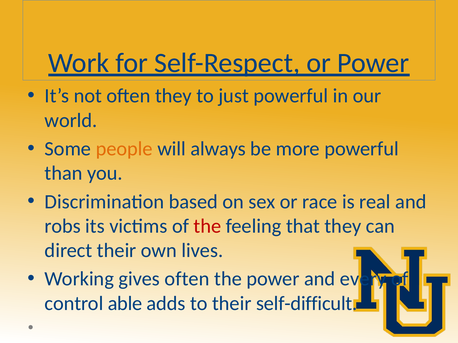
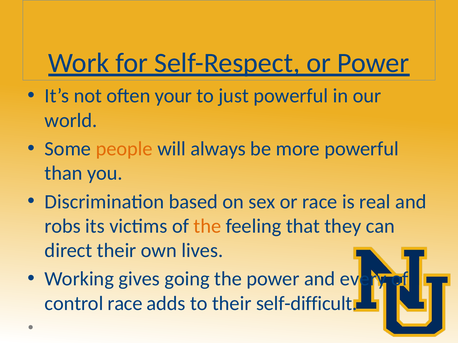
often they: they -> your
the at (207, 226) colour: red -> orange
gives often: often -> going
control able: able -> race
